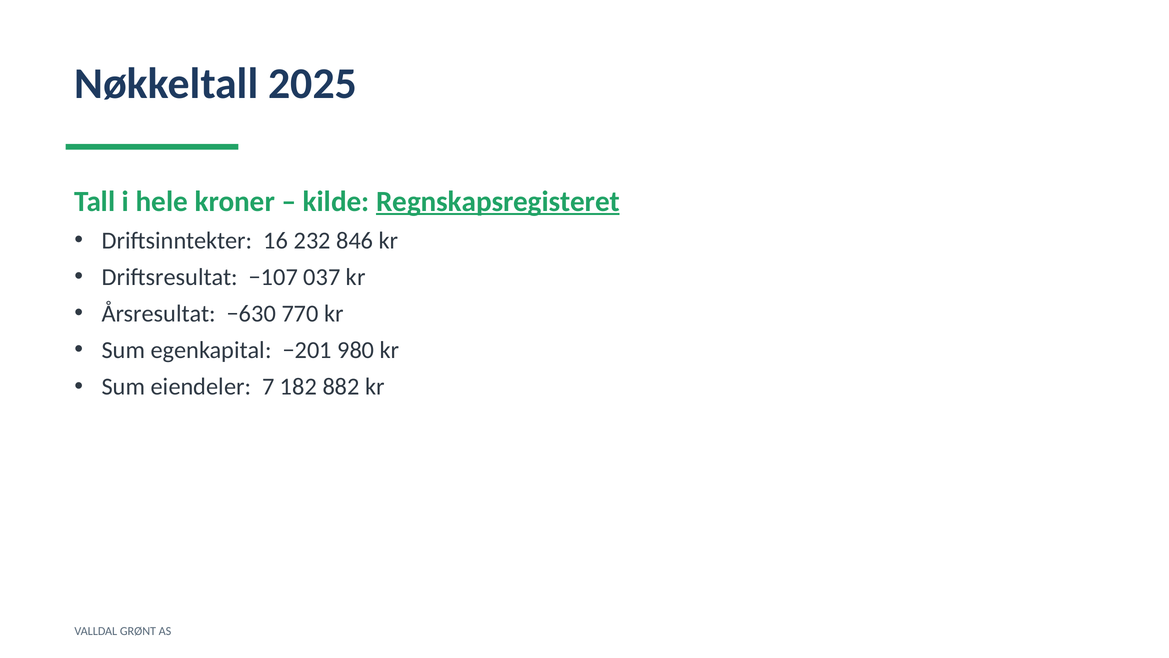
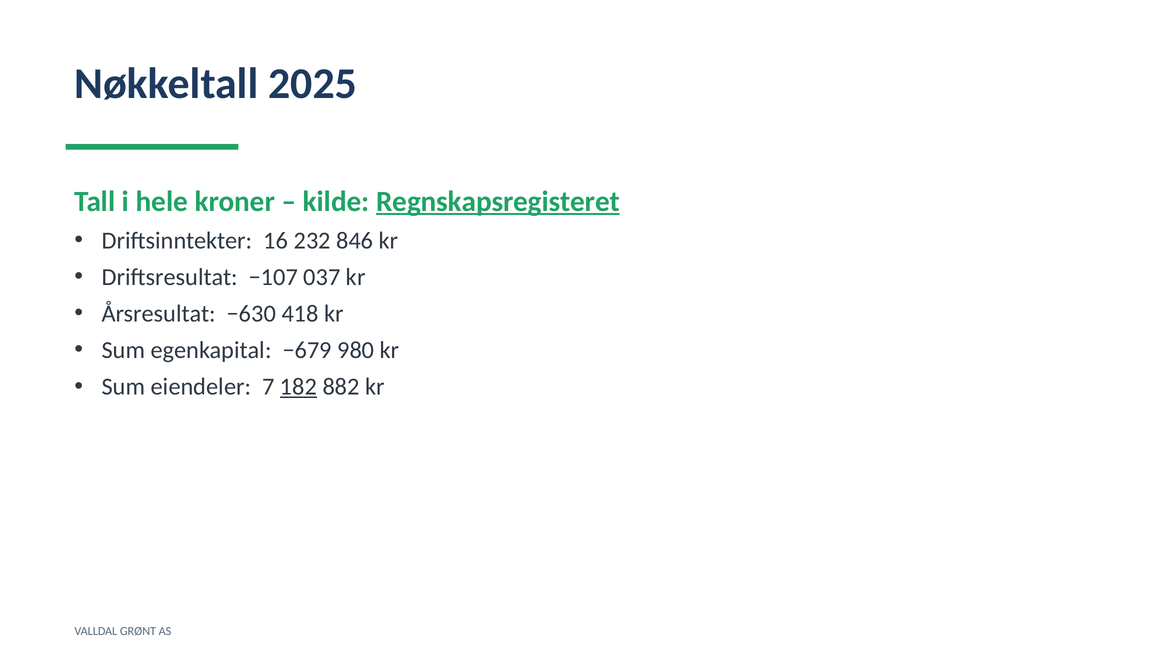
770: 770 -> 418
−201: −201 -> −679
182 underline: none -> present
